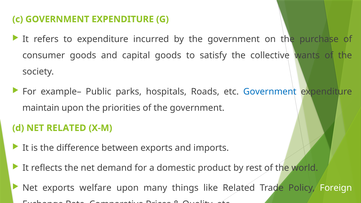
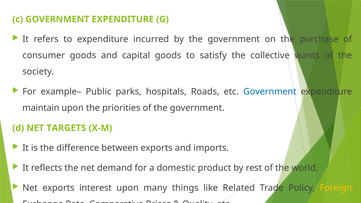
NET RELATED: RELATED -> TARGETS
welfare: welfare -> interest
Foreign colour: white -> yellow
